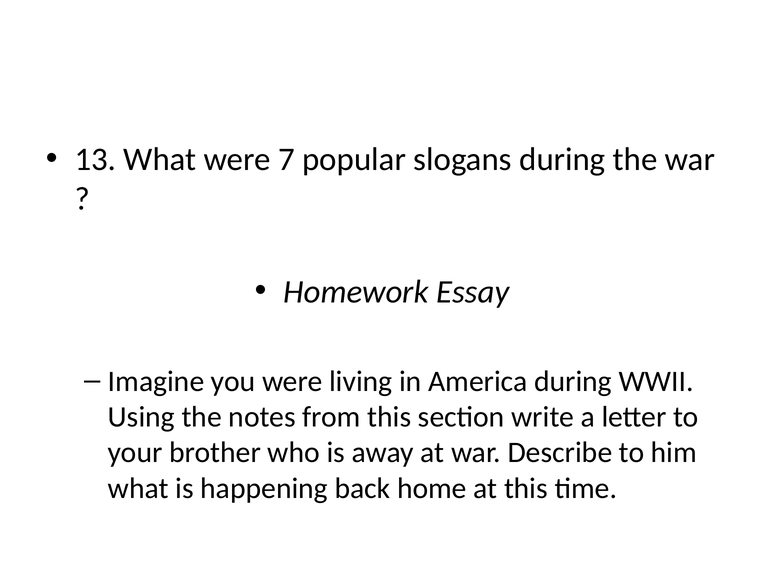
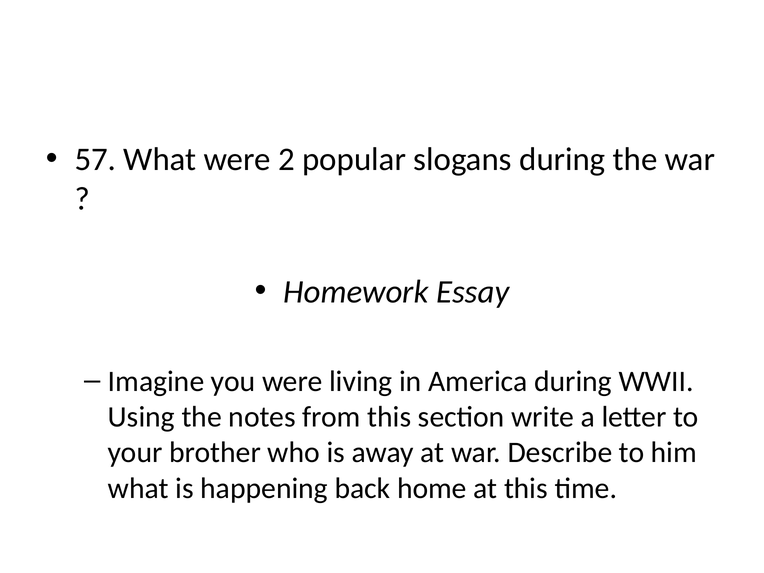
13: 13 -> 57
7: 7 -> 2
